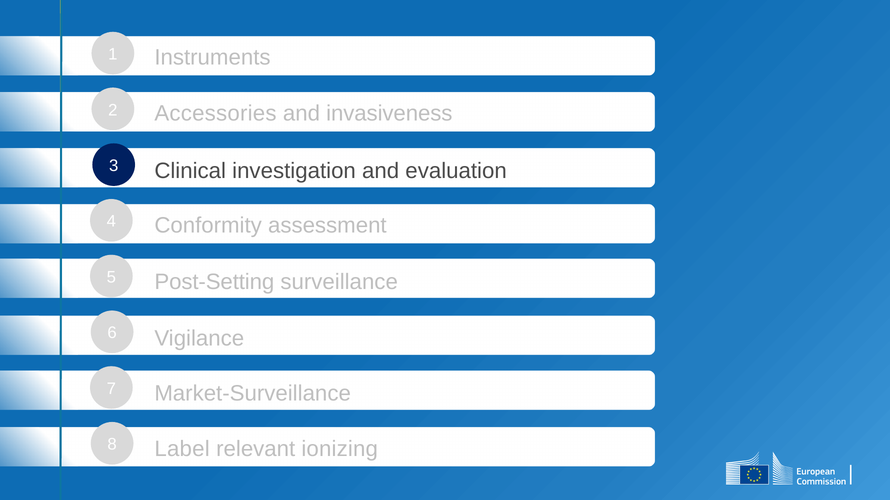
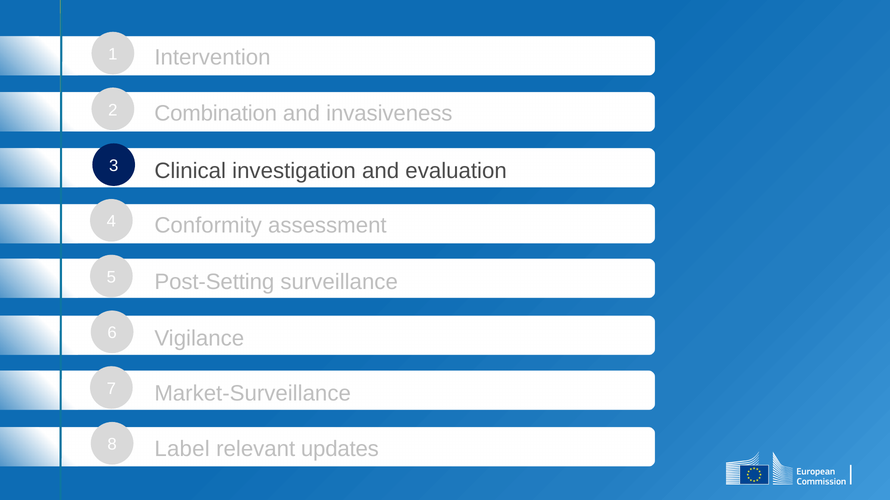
Instruments: Instruments -> Intervention
Accessories: Accessories -> Combination
ionizing: ionizing -> updates
